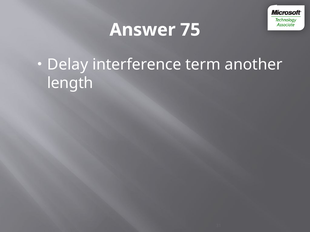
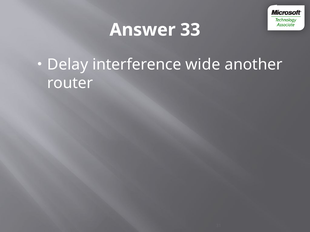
75: 75 -> 33
term: term -> wide
length: length -> router
